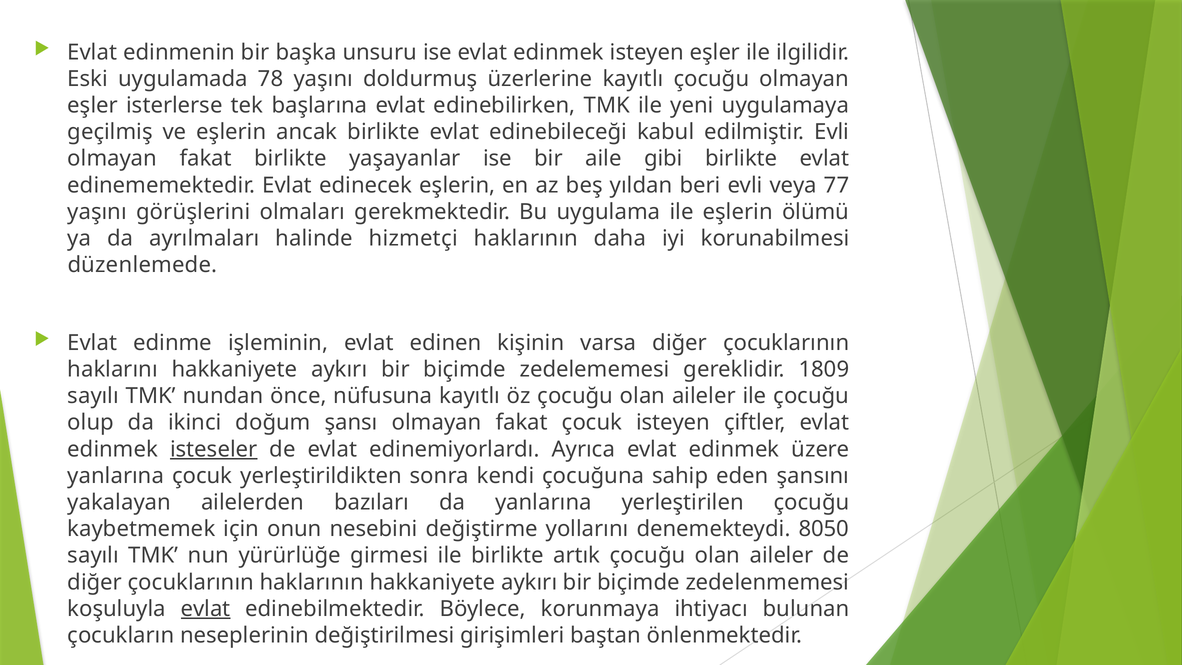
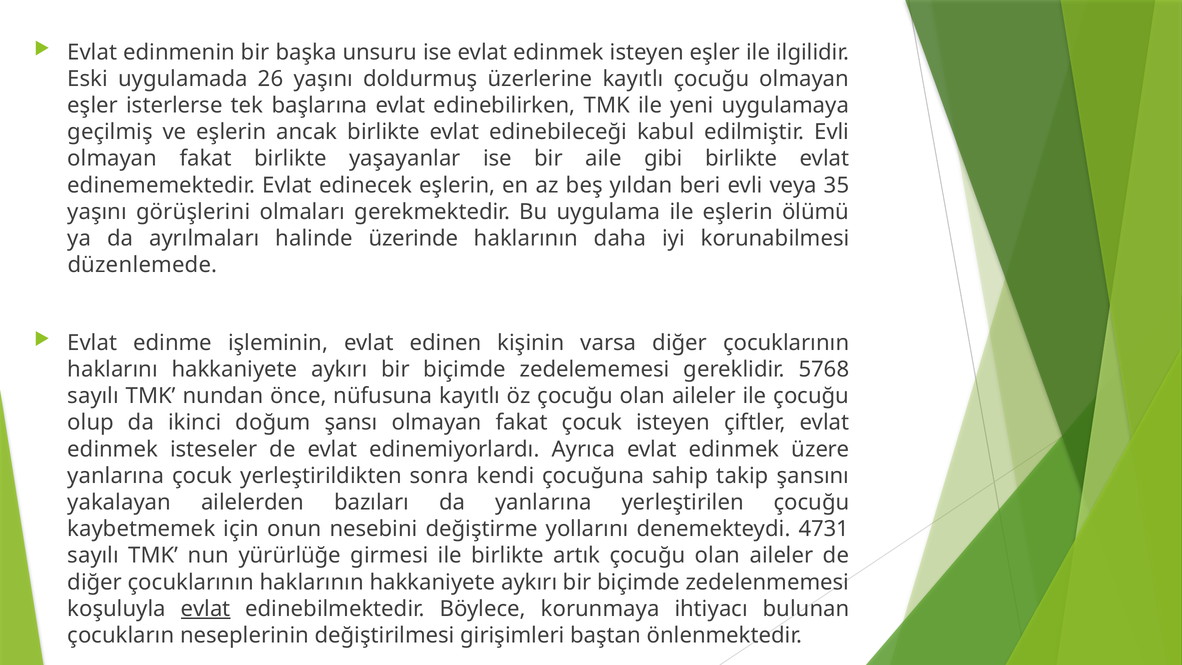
78: 78 -> 26
77: 77 -> 35
hizmetçi: hizmetçi -> üzerinde
1809: 1809 -> 5768
isteseler underline: present -> none
eden: eden -> takip
8050: 8050 -> 4731
